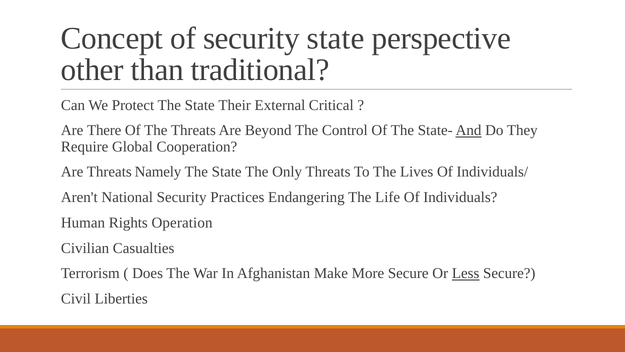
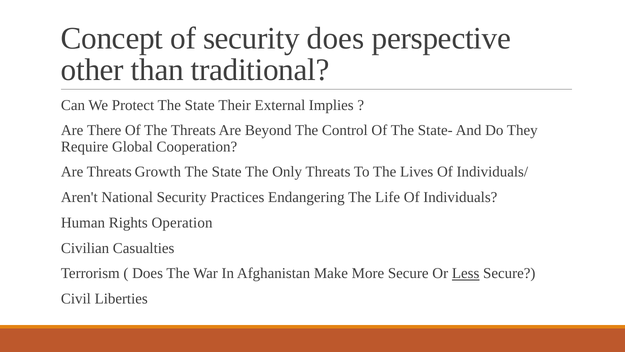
security state: state -> does
Critical: Critical -> Implies
And underline: present -> none
Namely: Namely -> Growth
